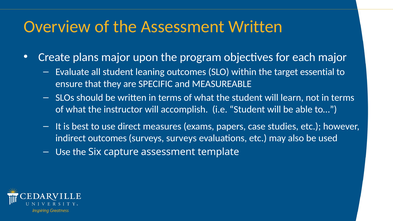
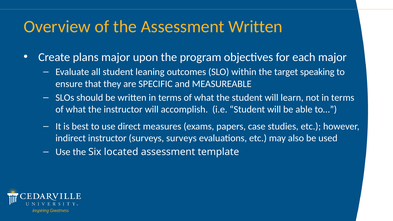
essential: essential -> speaking
indirect outcomes: outcomes -> instructor
capture: capture -> located
